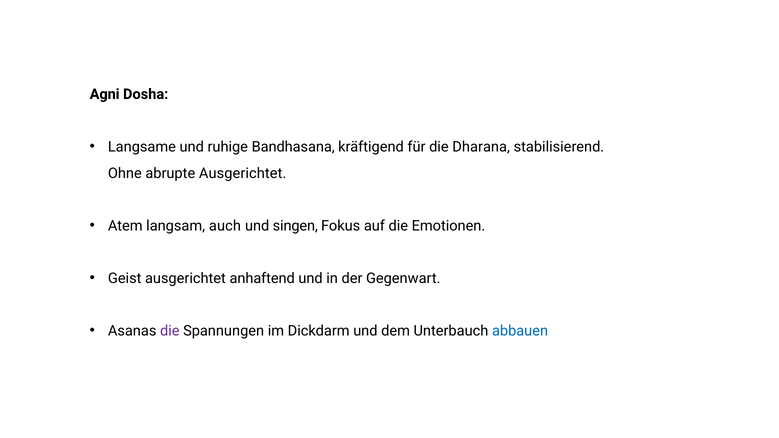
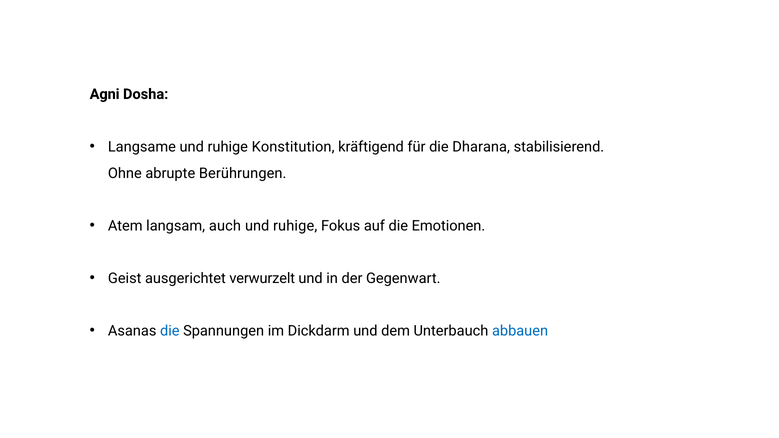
Bandhasana: Bandhasana -> Konstitution
abrupte Ausgerichtet: Ausgerichtet -> Berührungen
singen at (295, 226): singen -> ruhige
anhaftend: anhaftend -> verwurzelt
die at (170, 331) colour: purple -> blue
